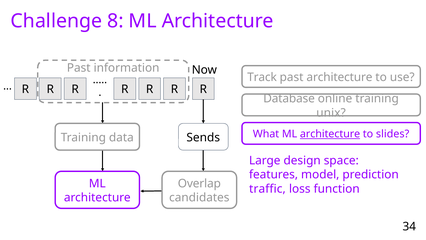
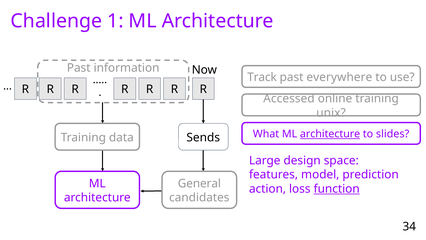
8: 8 -> 1
past architecture: architecture -> everywhere
Database: Database -> Accessed
Overlap: Overlap -> General
traffic: traffic -> action
function underline: none -> present
